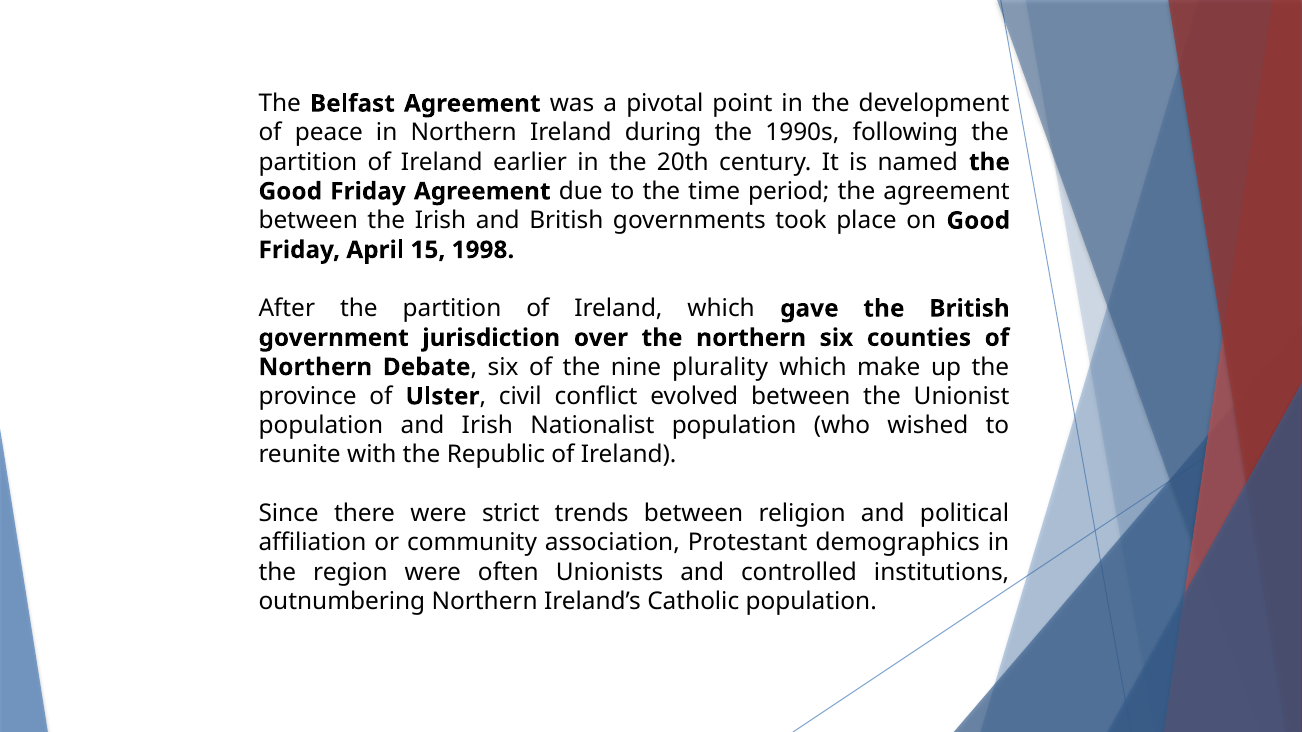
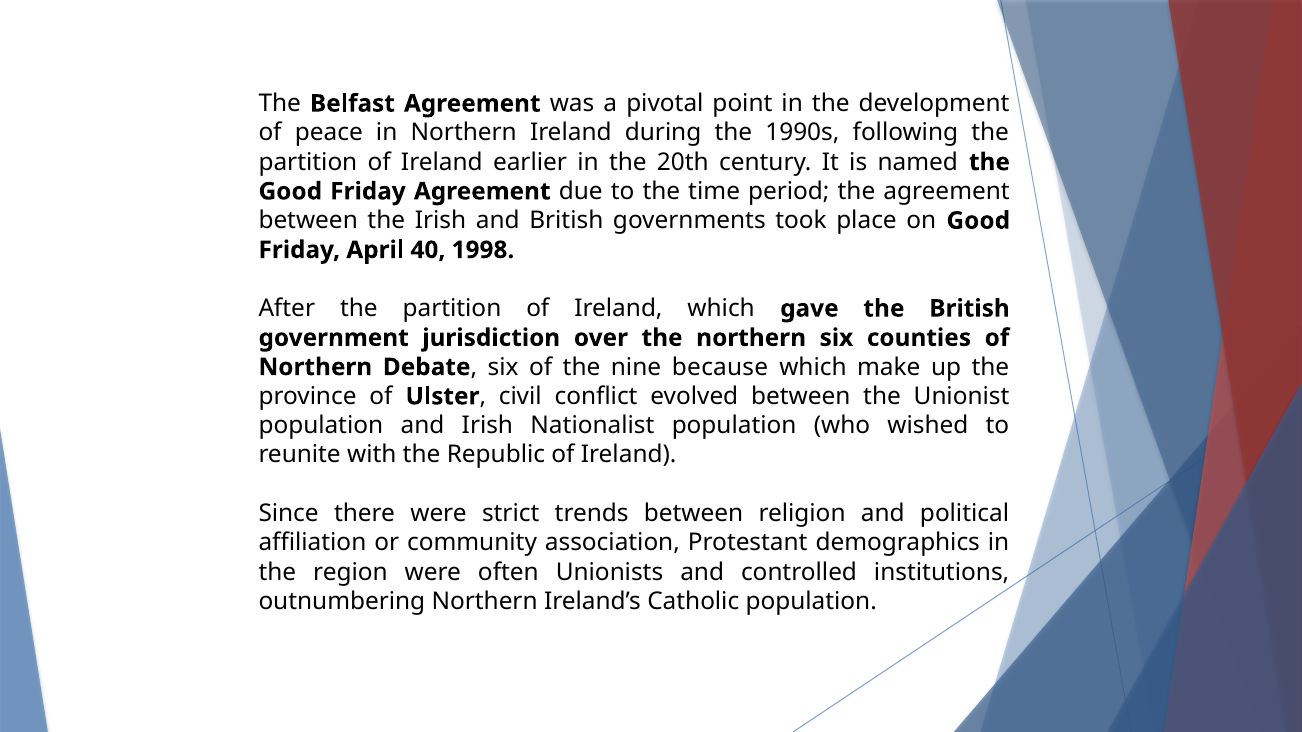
15: 15 -> 40
plurality: plurality -> because
